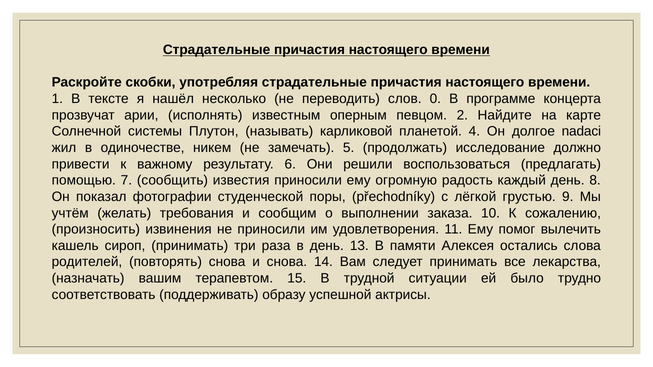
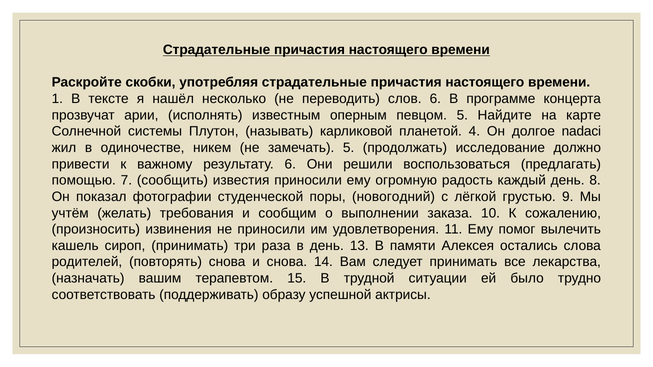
слов 0: 0 -> 6
певцом 2: 2 -> 5
přechodníky: přechodníky -> новогодний
